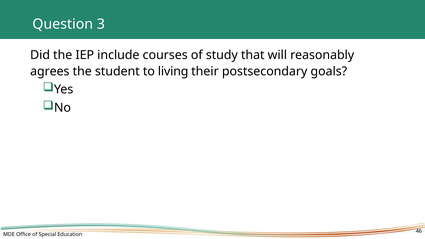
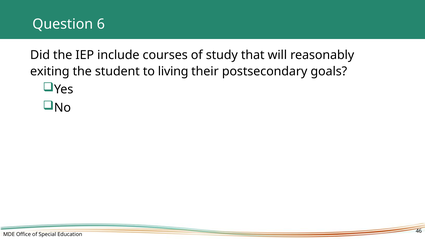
3: 3 -> 6
agrees: agrees -> exiting
